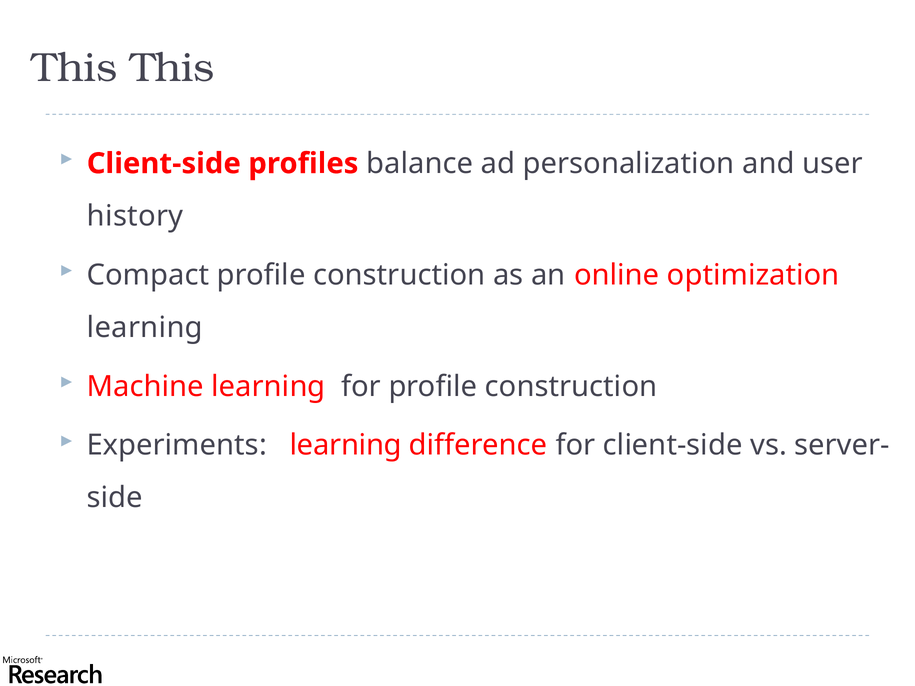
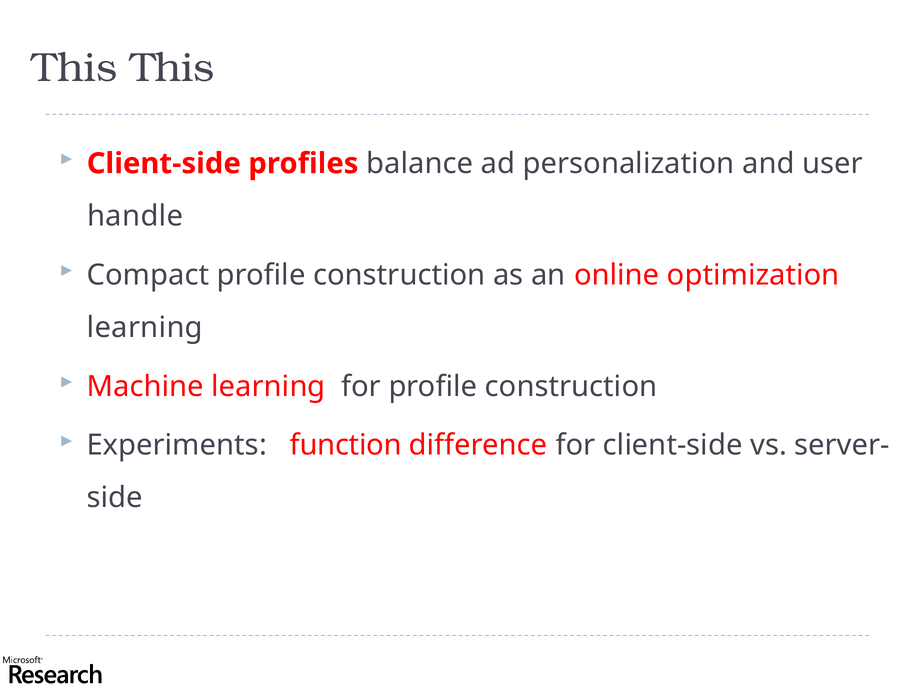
history: history -> handle
Experiments learning: learning -> function
